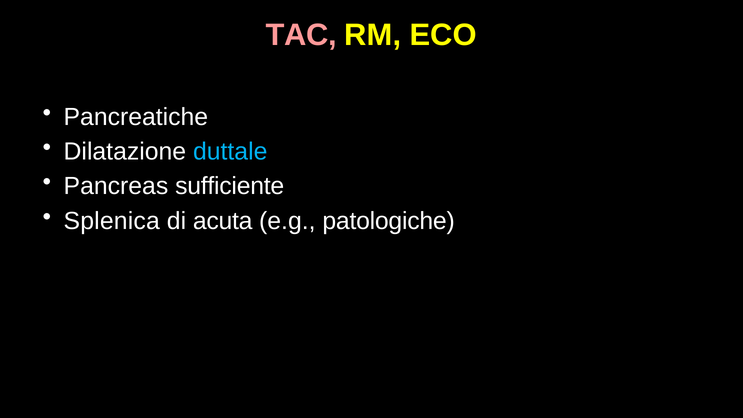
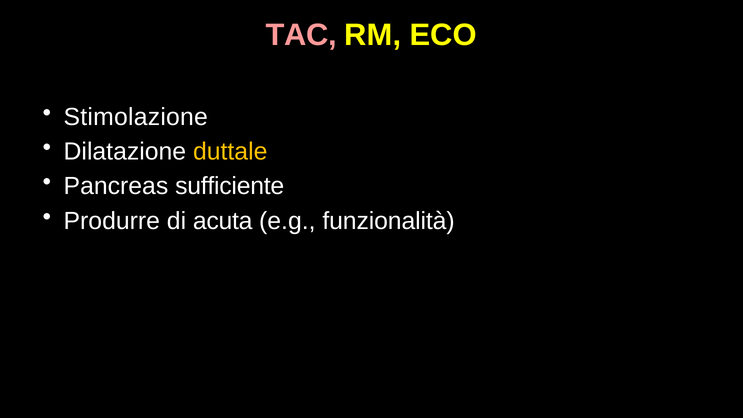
Pancreatiche: Pancreatiche -> Stimolazione
duttale colour: light blue -> yellow
Splenica: Splenica -> Produrre
patologiche: patologiche -> funzionalità
